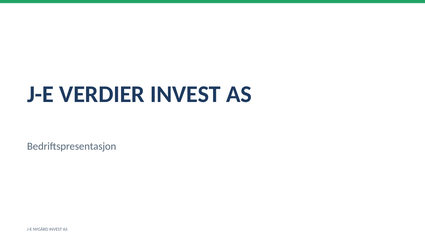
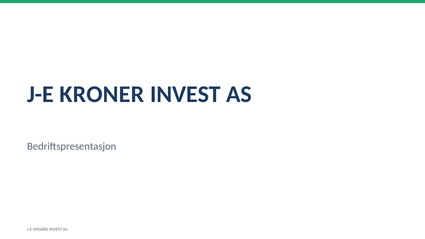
VERDIER: VERDIER -> KRONER
